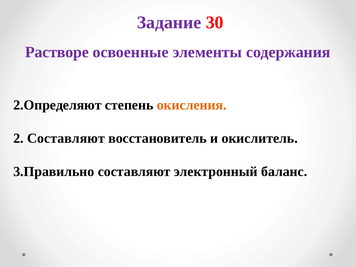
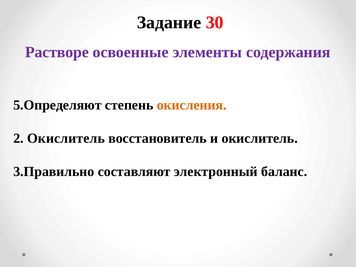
Задание colour: purple -> black
2.Определяют: 2.Определяют -> 5.Определяют
2 Составляют: Составляют -> Окислитель
